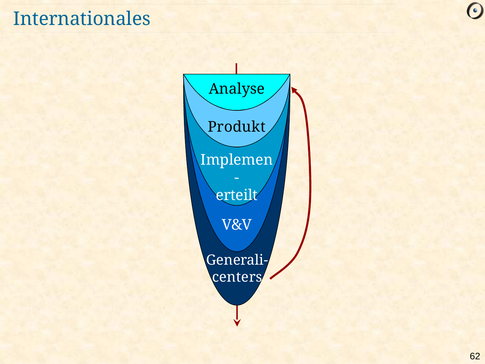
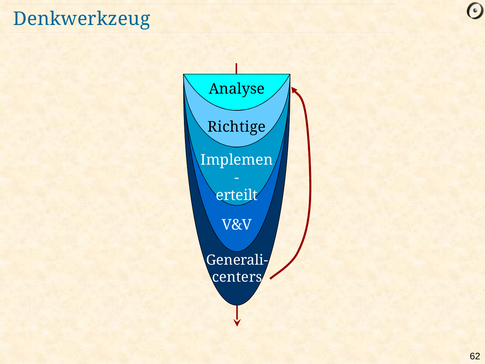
Internationales: Internationales -> Denkwerkzeug
Produkt: Produkt -> Richtige
